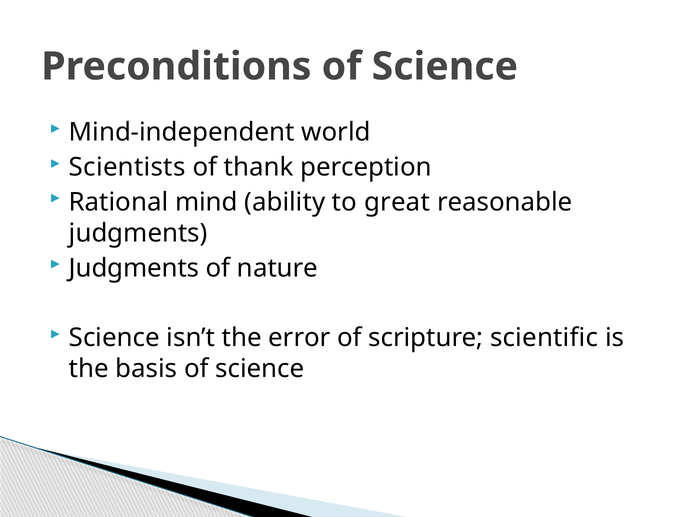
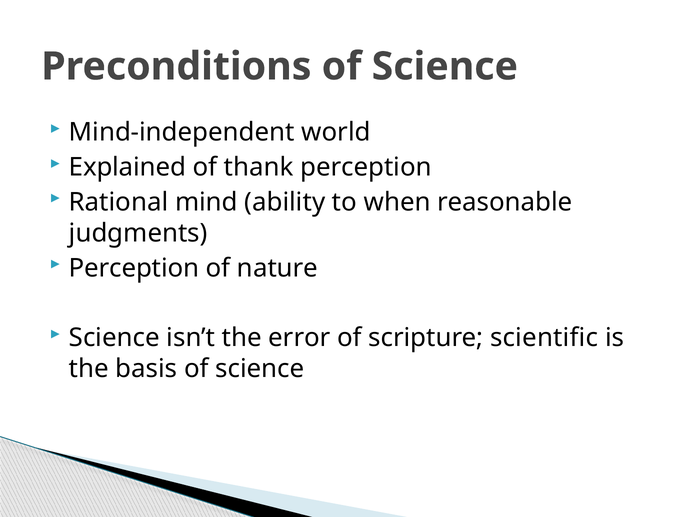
Scientists: Scientists -> Explained
great: great -> when
Judgments at (134, 268): Judgments -> Perception
